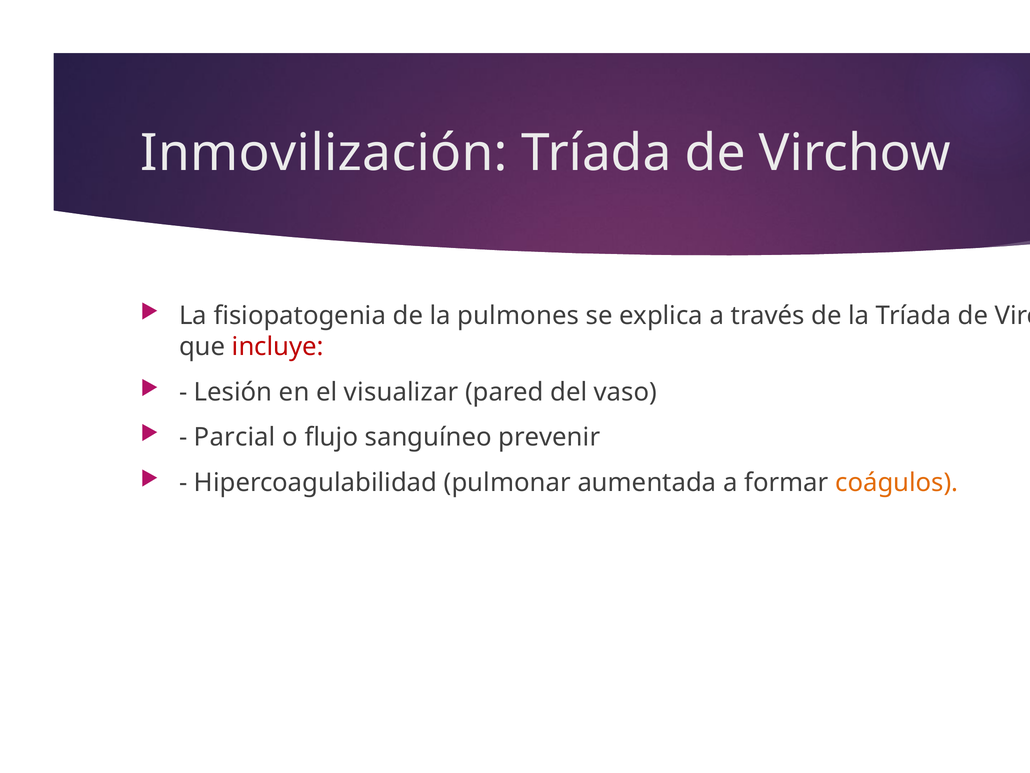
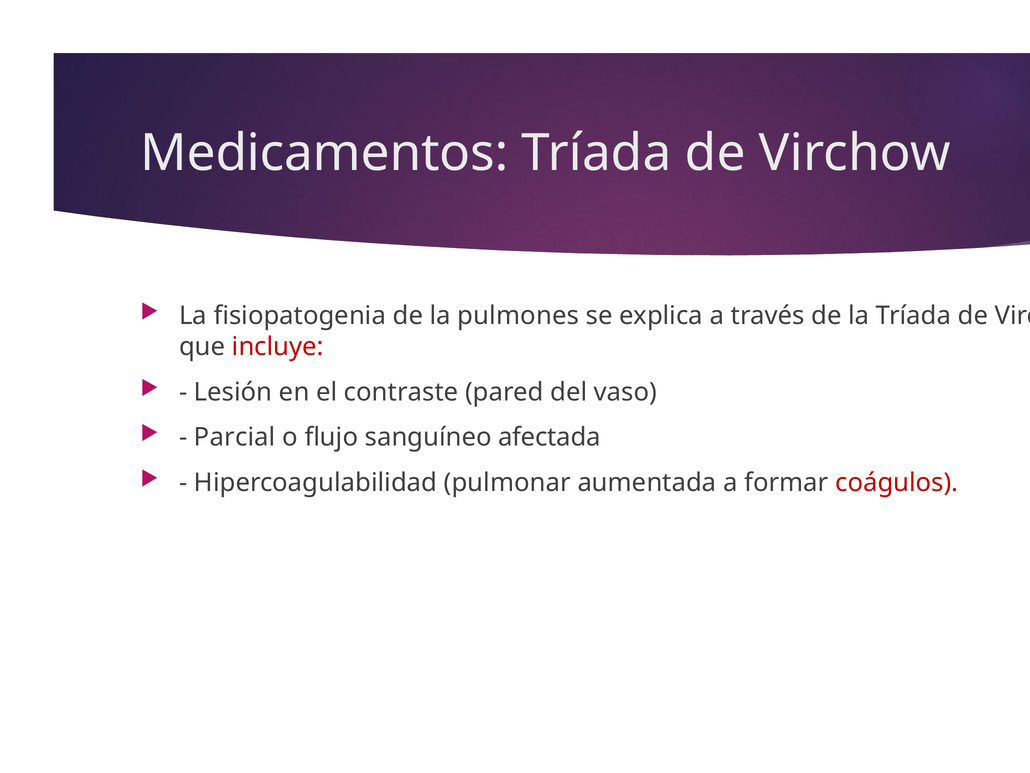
Inmovilización: Inmovilización -> Medicamentos
visualizar: visualizar -> contraste
prevenir: prevenir -> afectada
coágulos colour: orange -> red
